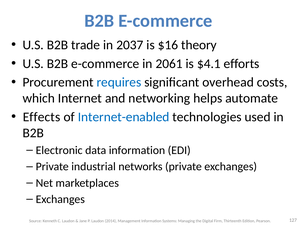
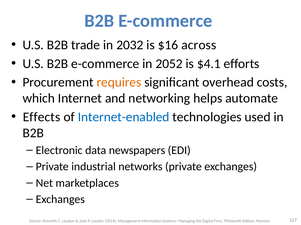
2037: 2037 -> 2032
theory: theory -> across
2061: 2061 -> 2052
requires colour: blue -> orange
data information: information -> newspapers
